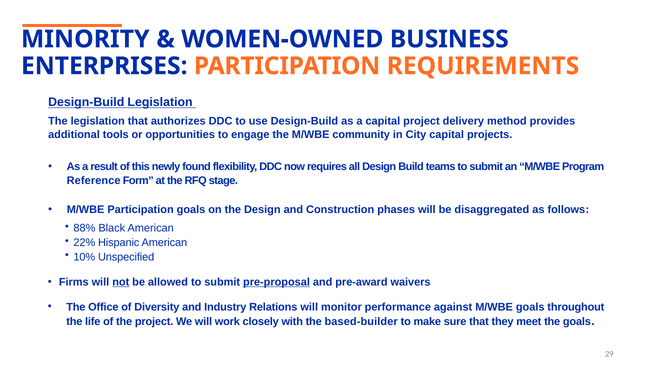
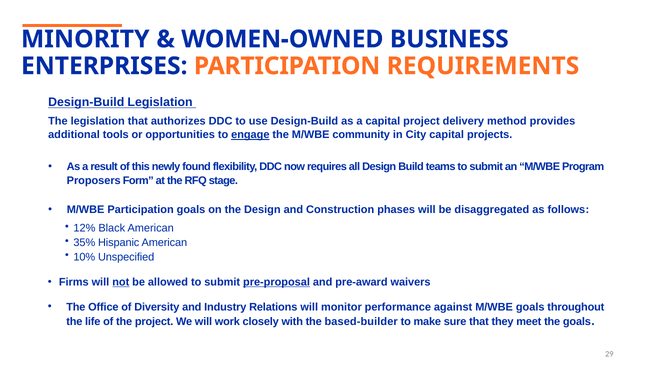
engage underline: none -> present
Reference: Reference -> Proposers
88%: 88% -> 12%
22%: 22% -> 35%
